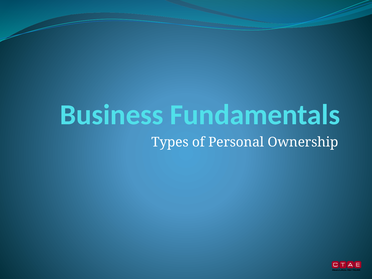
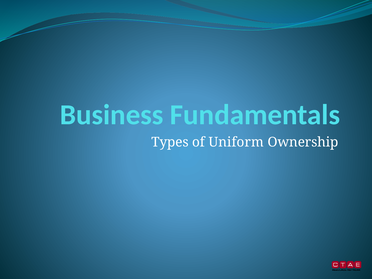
Personal: Personal -> Uniform
